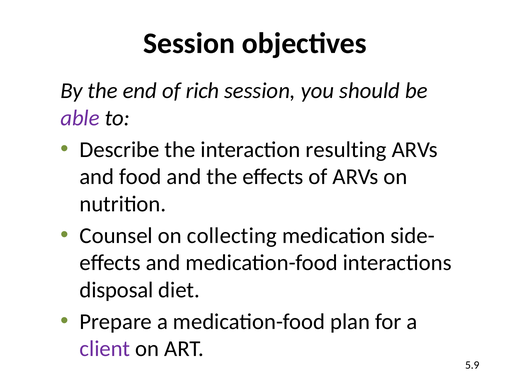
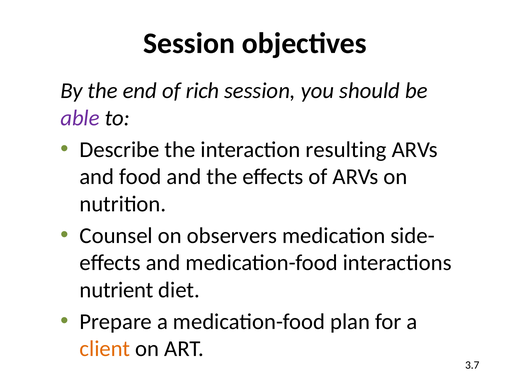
collecting: collecting -> observers
disposal: disposal -> nutrient
client colour: purple -> orange
5.9: 5.9 -> 3.7
